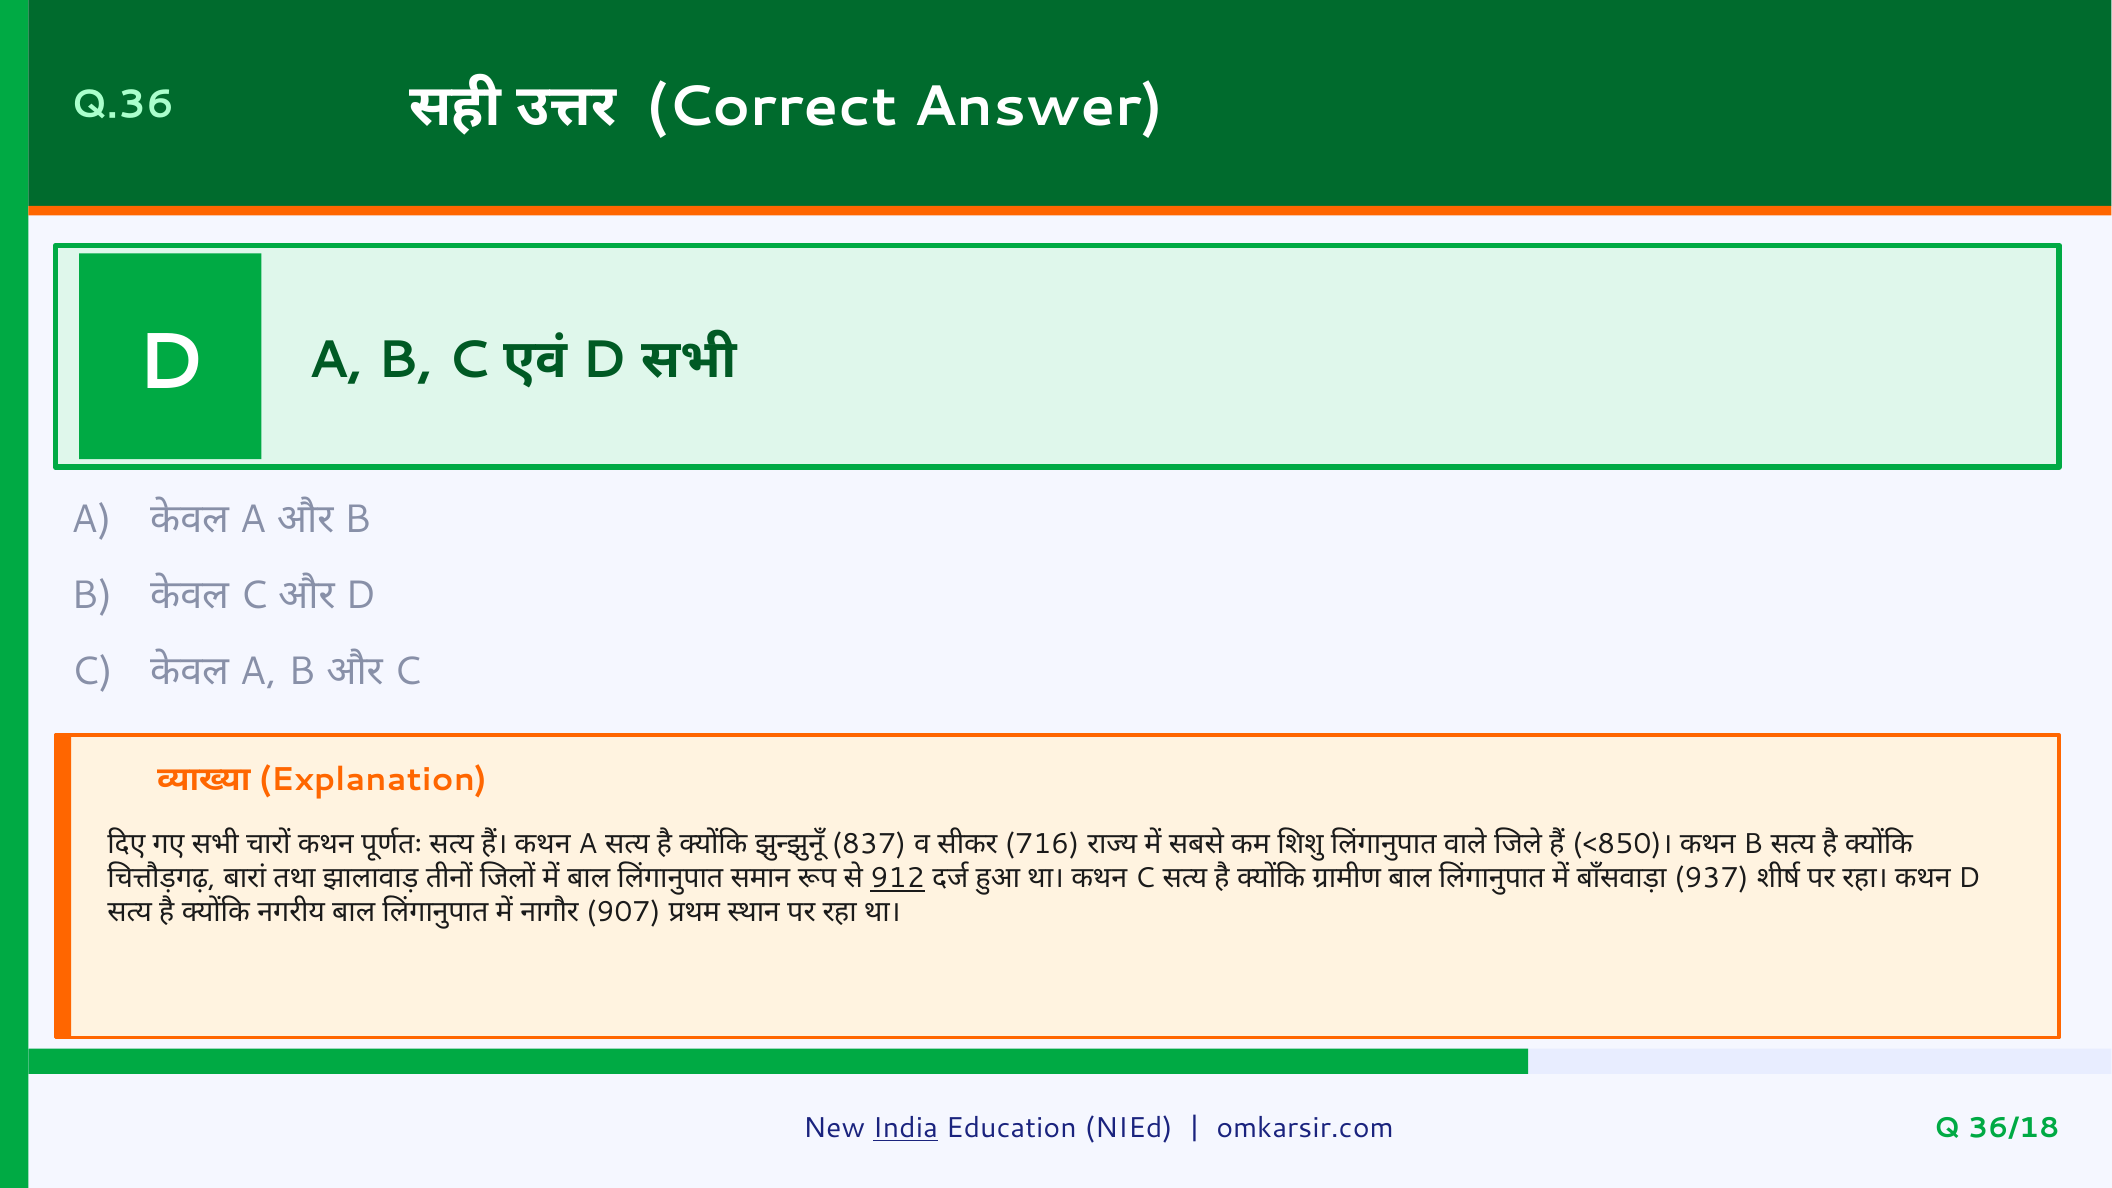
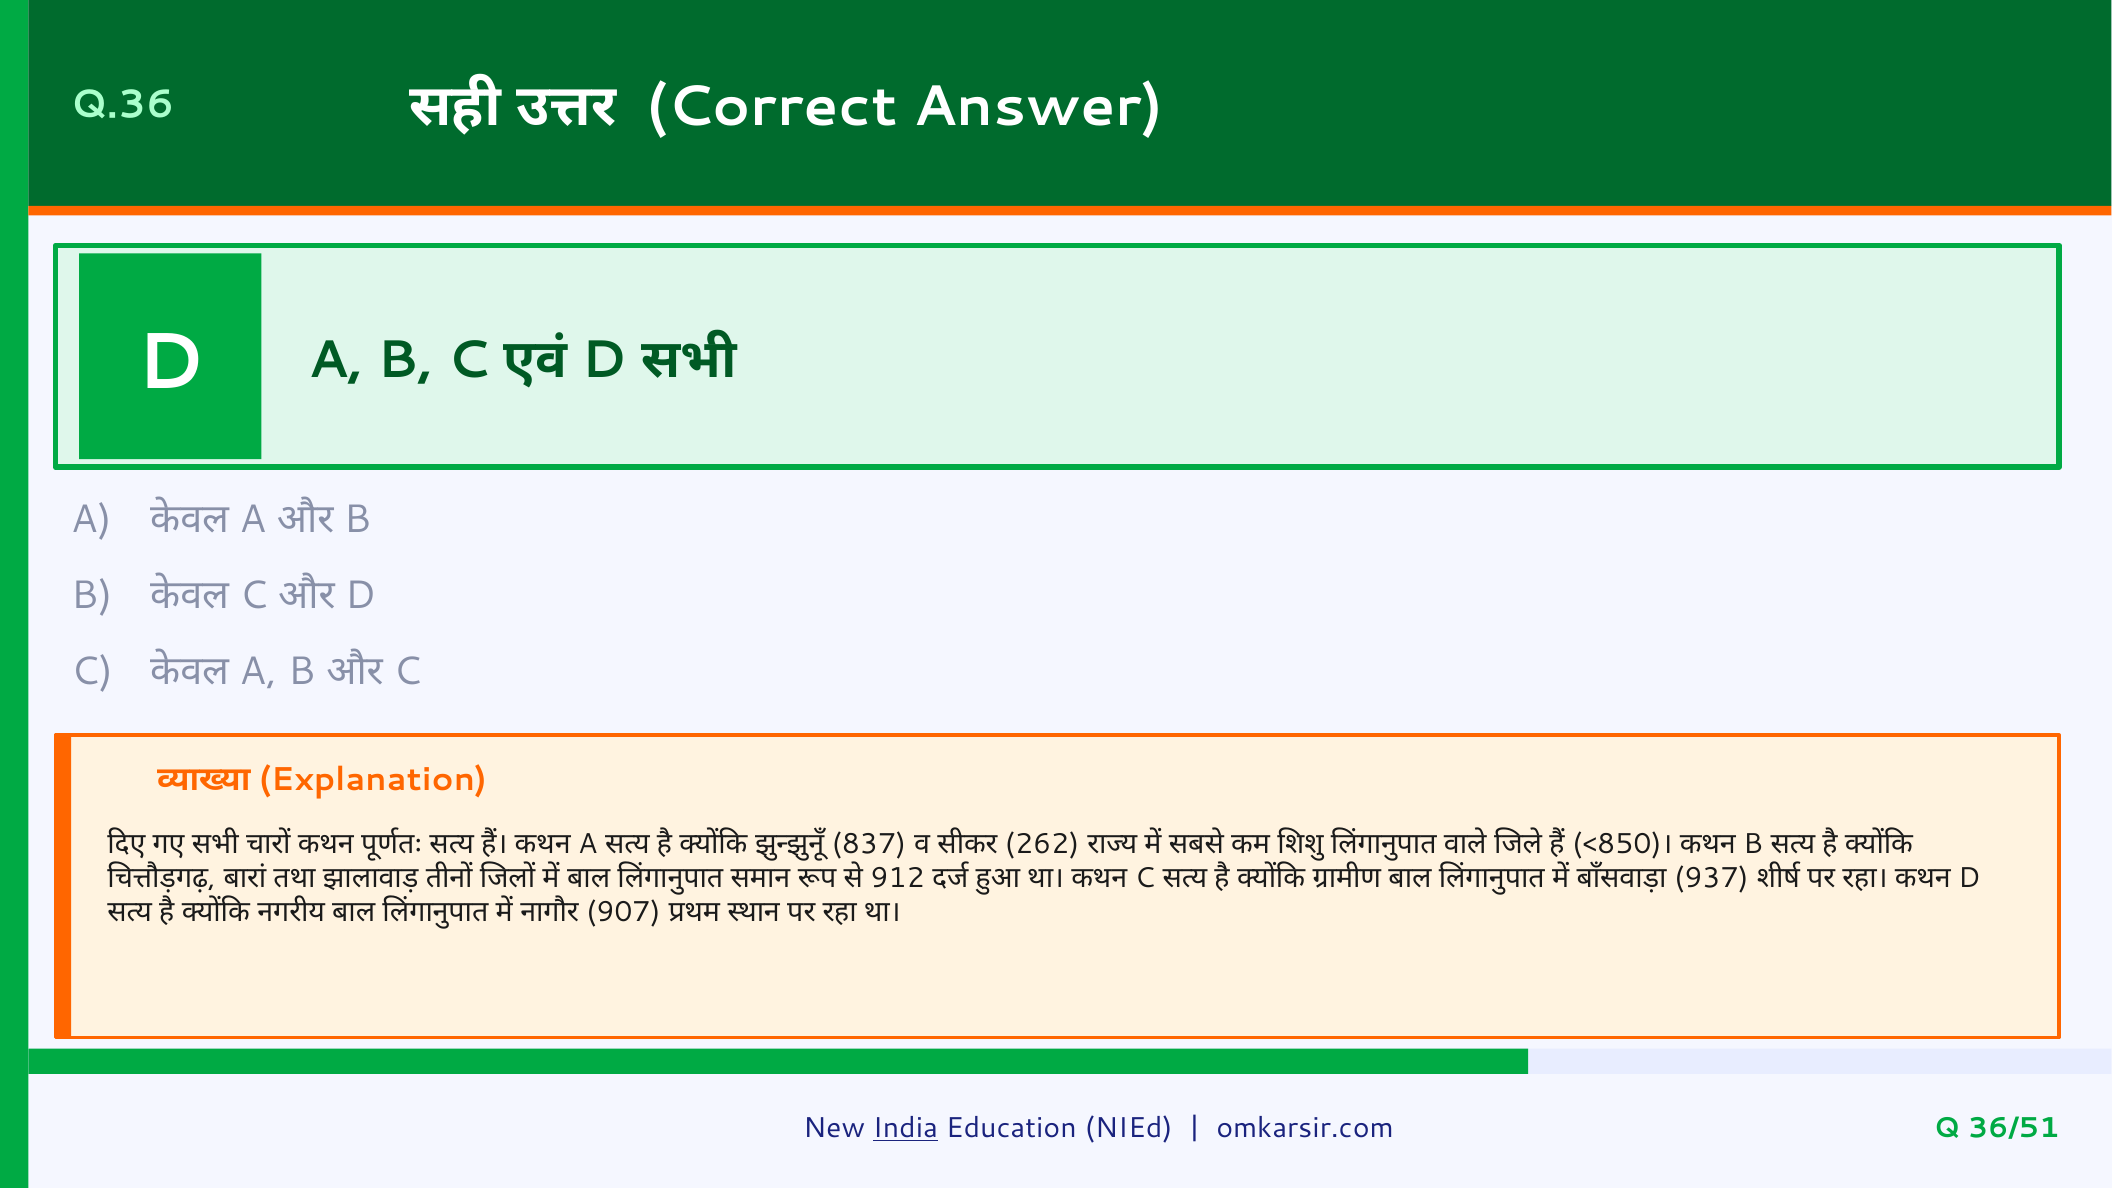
716: 716 -> 262
912 underline: present -> none
36/18: 36/18 -> 36/51
